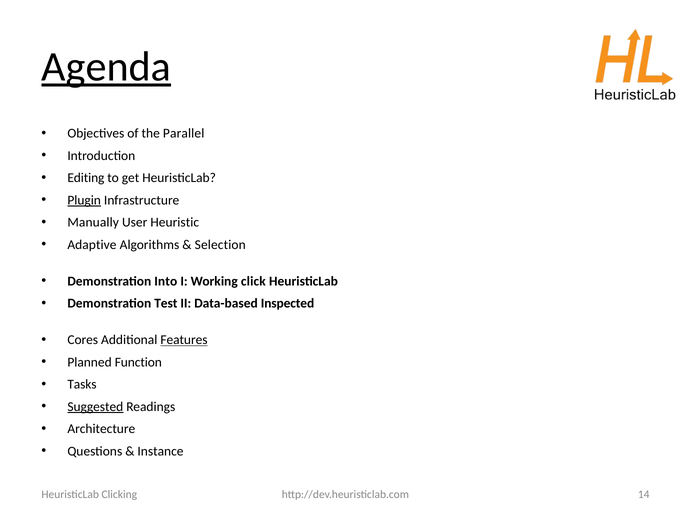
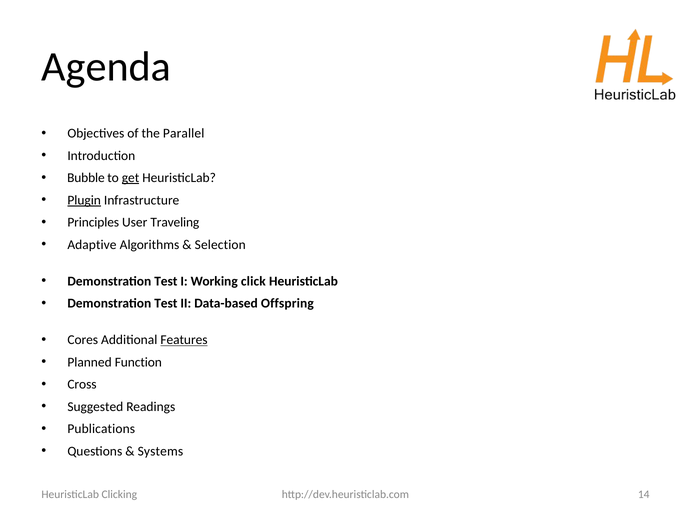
Agenda underline: present -> none
Editing: Editing -> Bubble
get underline: none -> present
Manually: Manually -> Principles
Heuristic: Heuristic -> Traveling
Into at (166, 281): Into -> Test
Inspected: Inspected -> Offspring
Tasks: Tasks -> Cross
Suggested underline: present -> none
Architecture: Architecture -> Publications
Instance: Instance -> Systems
